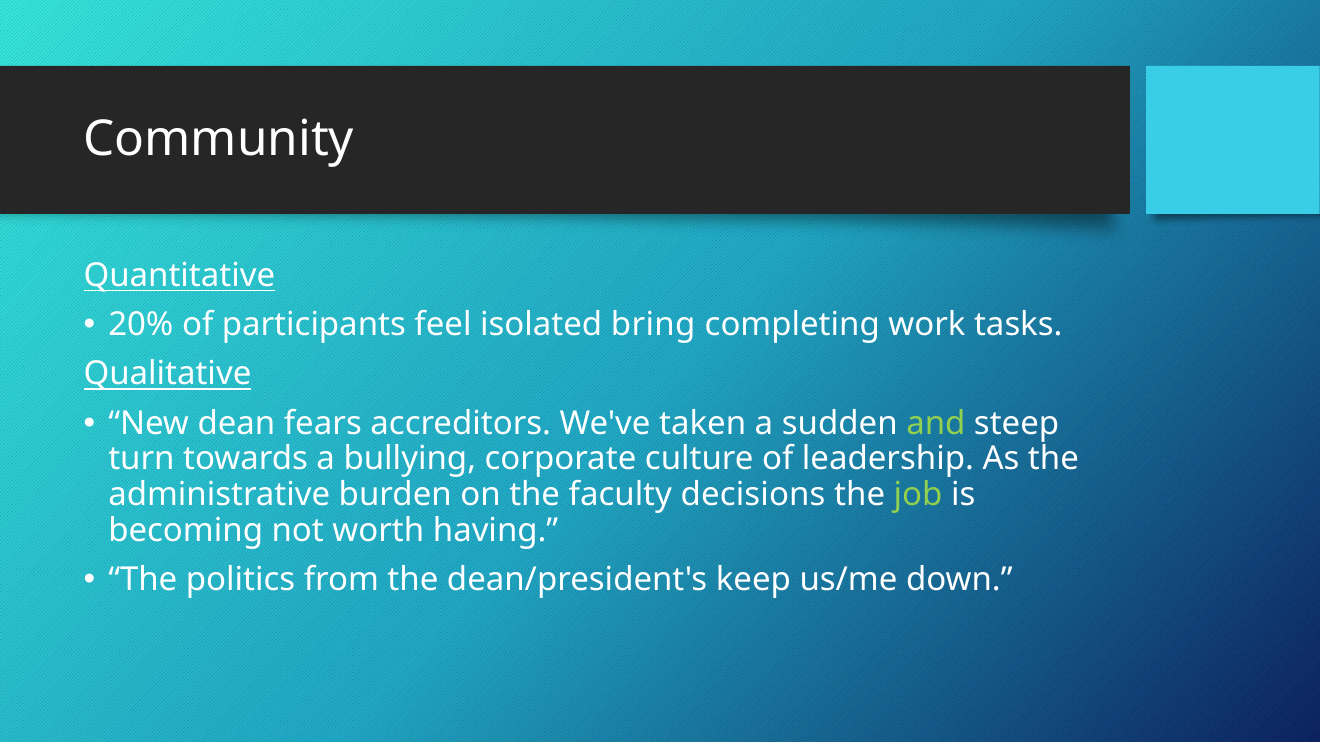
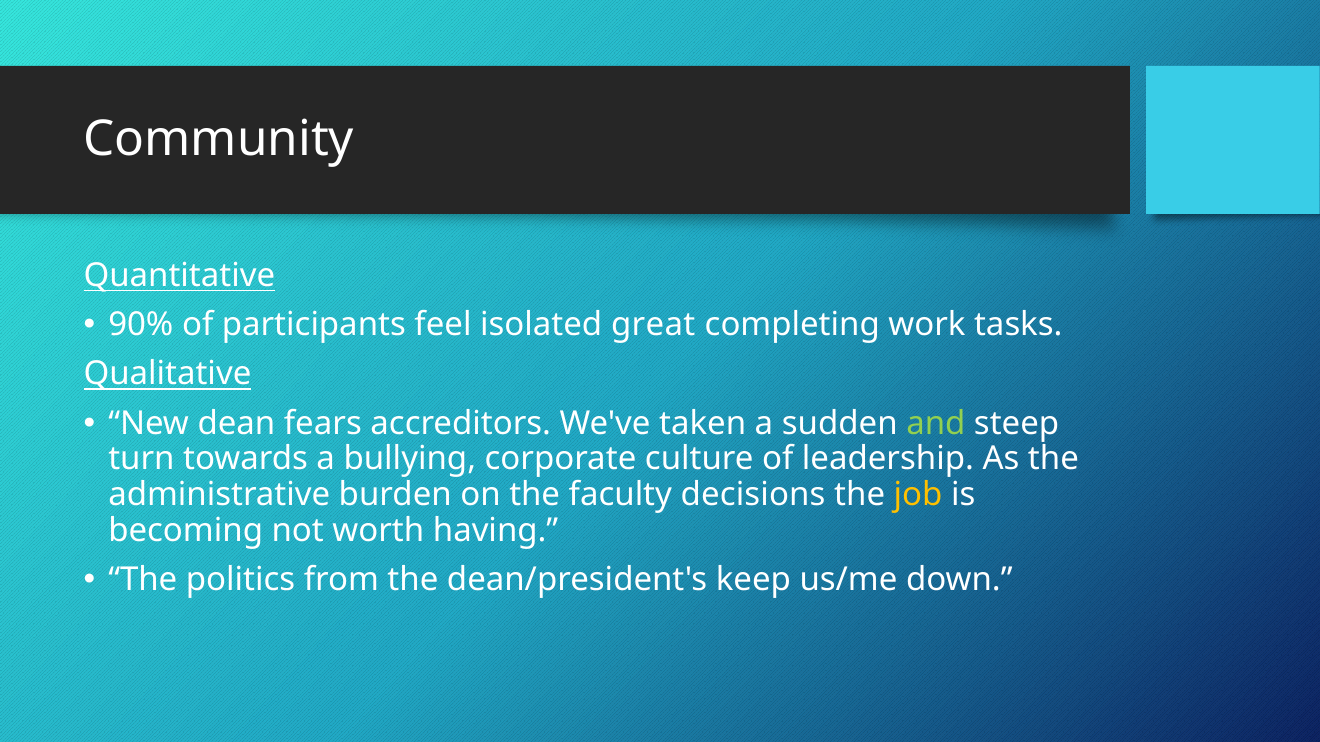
20%: 20% -> 90%
bring: bring -> great
job colour: light green -> yellow
